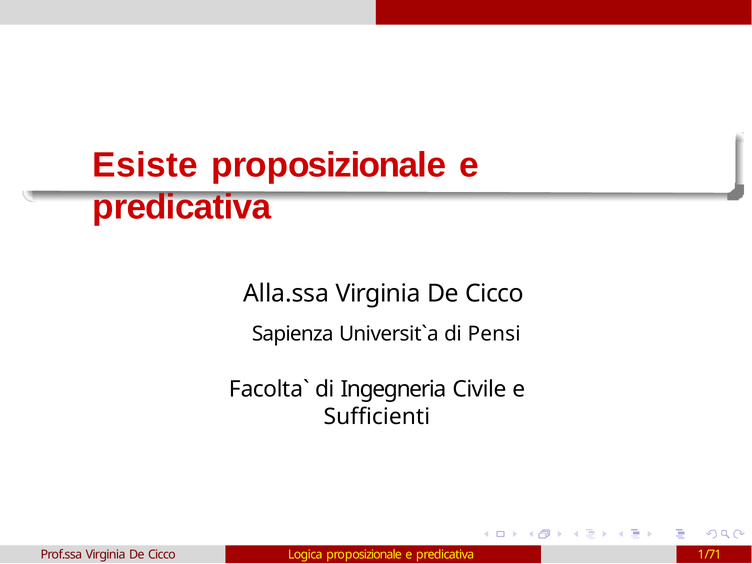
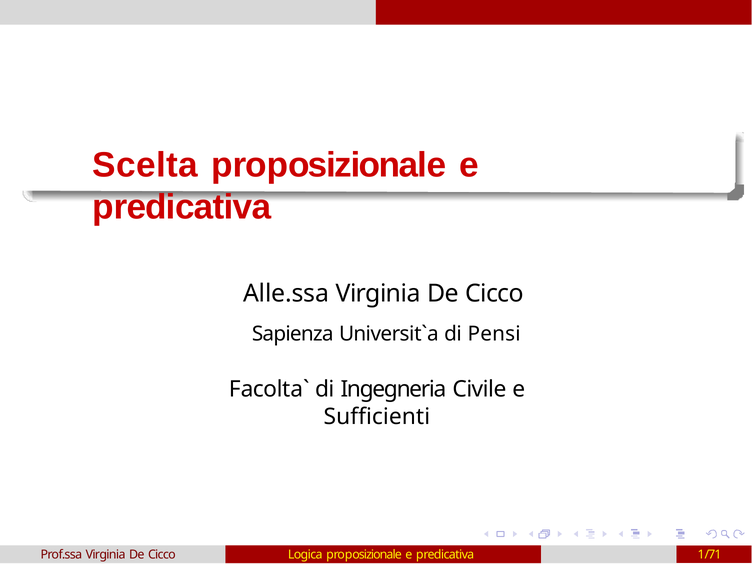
Esiste: Esiste -> Scelta
Alla.ssa: Alla.ssa -> Alle.ssa
